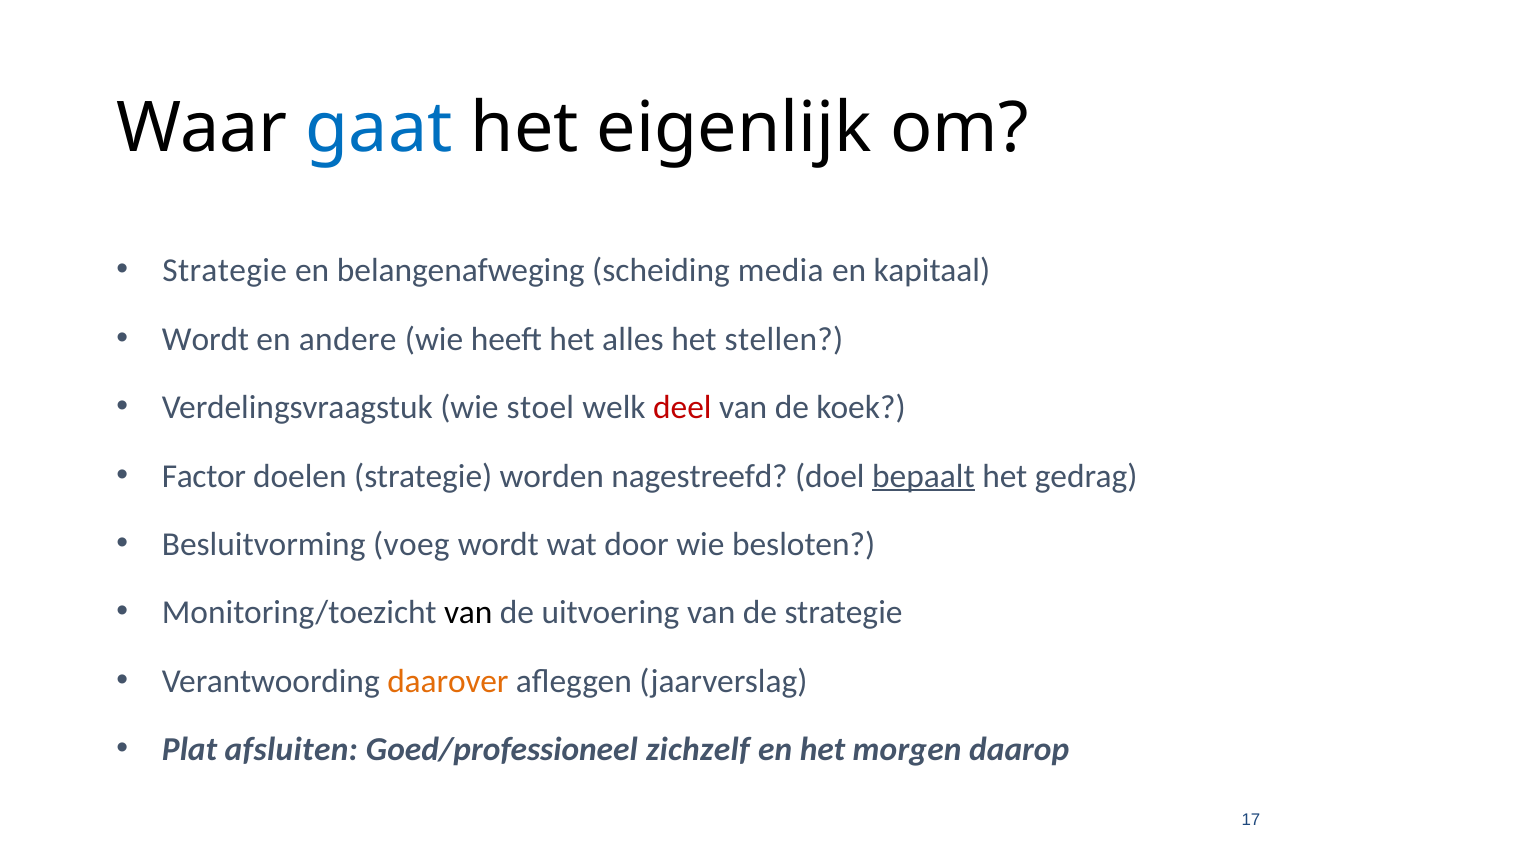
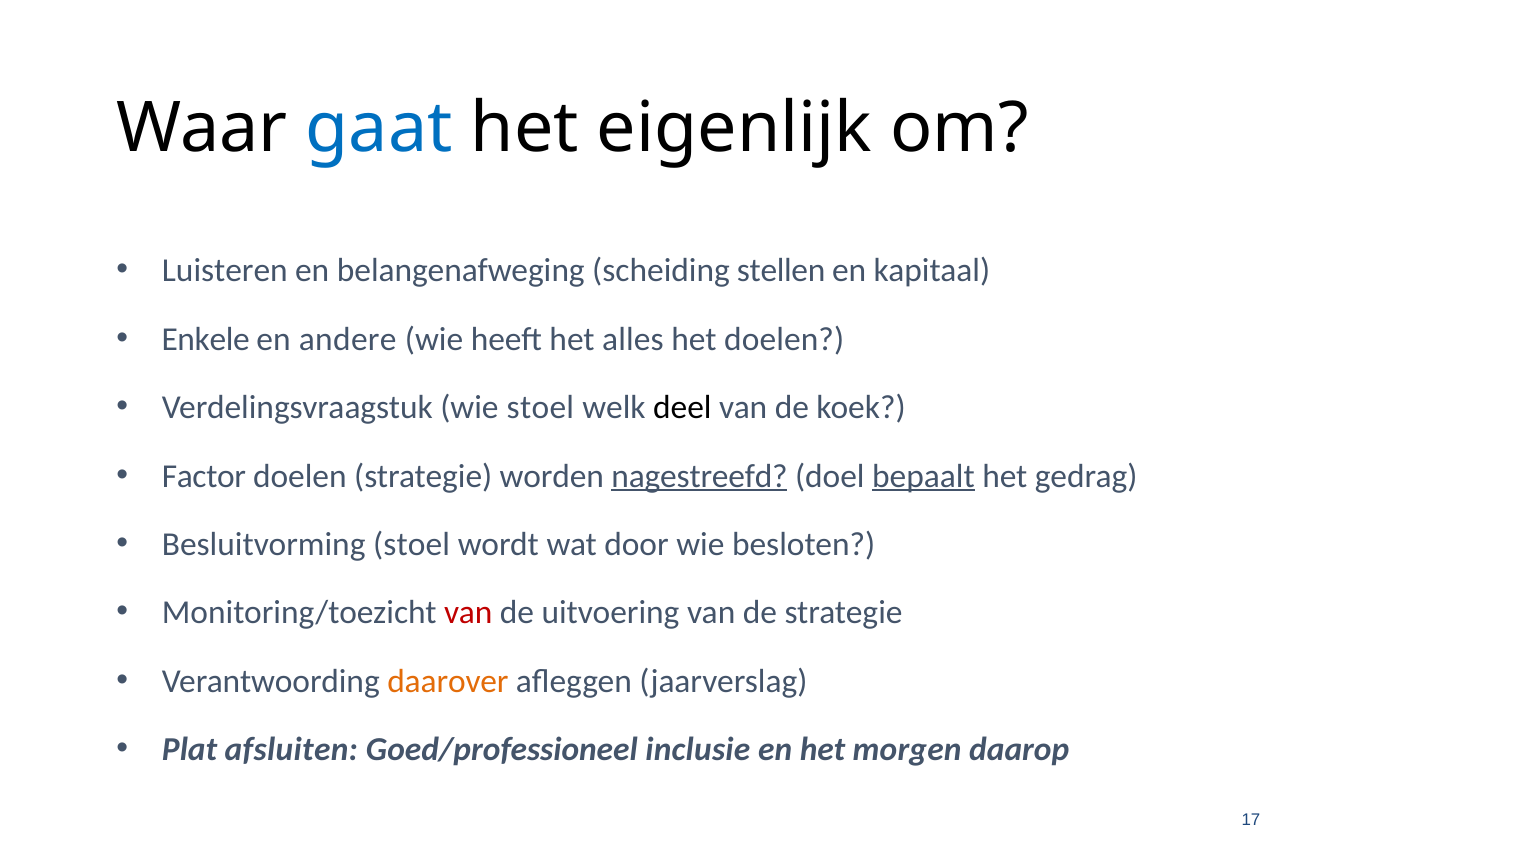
Strategie at (225, 271): Strategie -> Luisteren
media: media -> stellen
Wordt at (206, 339): Wordt -> Enkele
het stellen: stellen -> doelen
deel colour: red -> black
nagestreefd underline: none -> present
Besluitvorming voeg: voeg -> stoel
van at (468, 613) colour: black -> red
zichzelf: zichzelf -> inclusie
